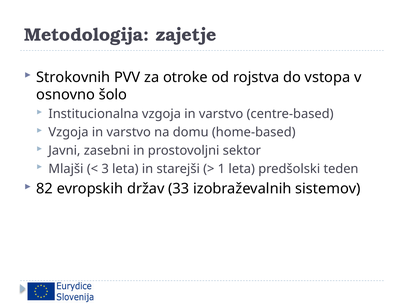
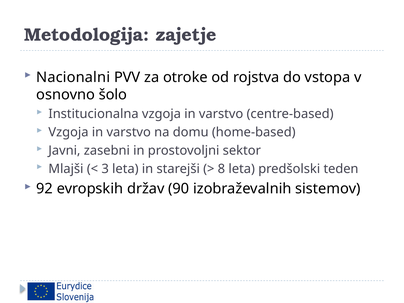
Strokovnih: Strokovnih -> Nacionalni
1: 1 -> 8
82: 82 -> 92
33: 33 -> 90
